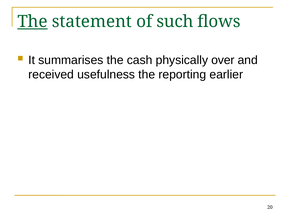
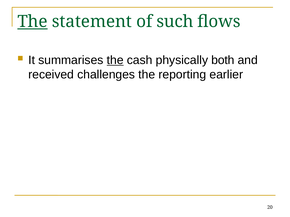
the at (115, 60) underline: none -> present
over: over -> both
usefulness: usefulness -> challenges
